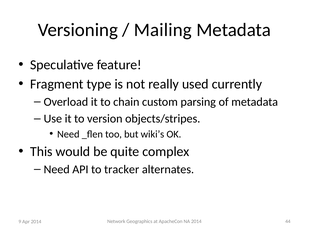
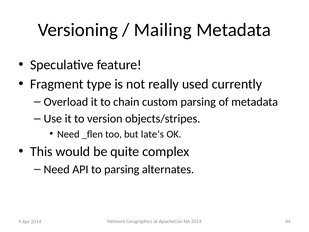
wiki’s: wiki’s -> late’s
to tracker: tracker -> parsing
